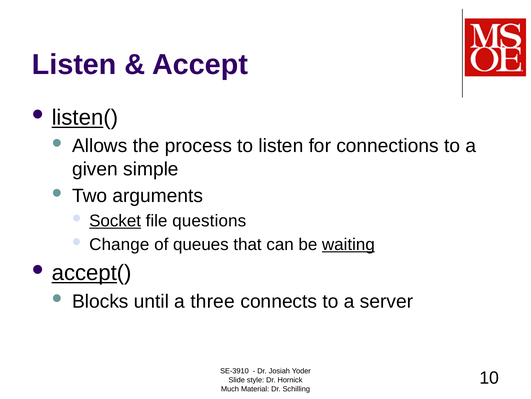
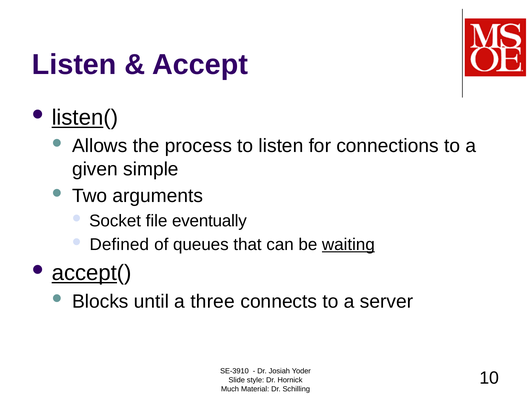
Socket underline: present -> none
questions: questions -> eventually
Change: Change -> Defined
